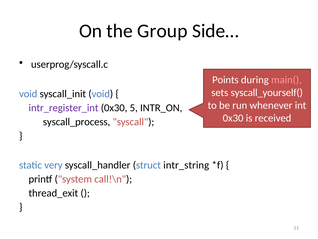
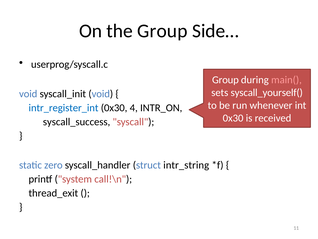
Points at (225, 80): Points -> Group
intr_register_int colour: purple -> blue
5: 5 -> 4
syscall_process: syscall_process -> syscall_success
very: very -> zero
